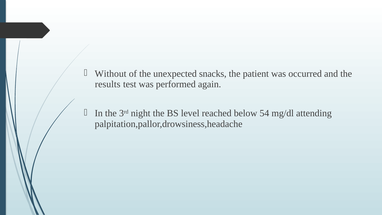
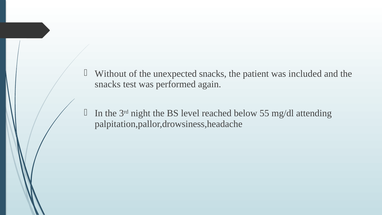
occurred: occurred -> included
results at (108, 84): results -> snacks
54: 54 -> 55
